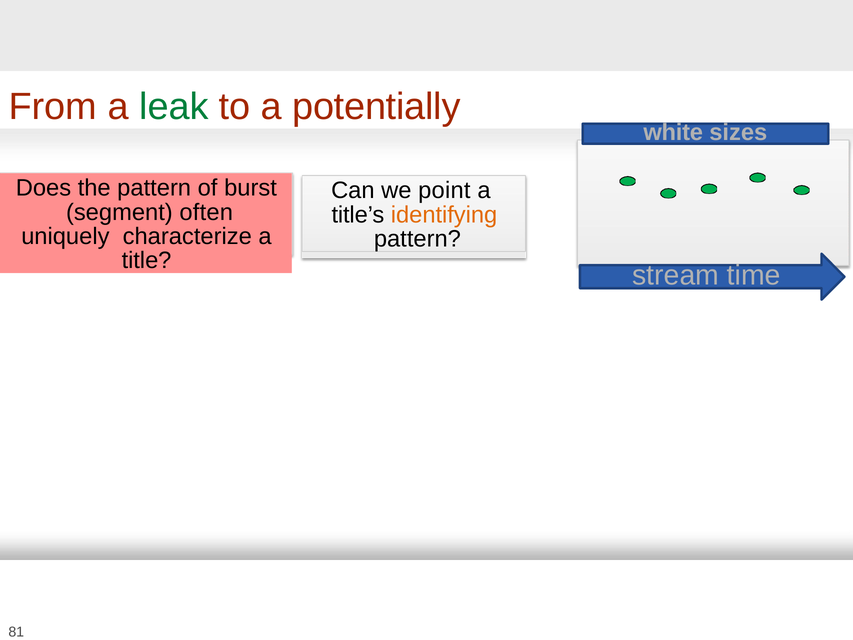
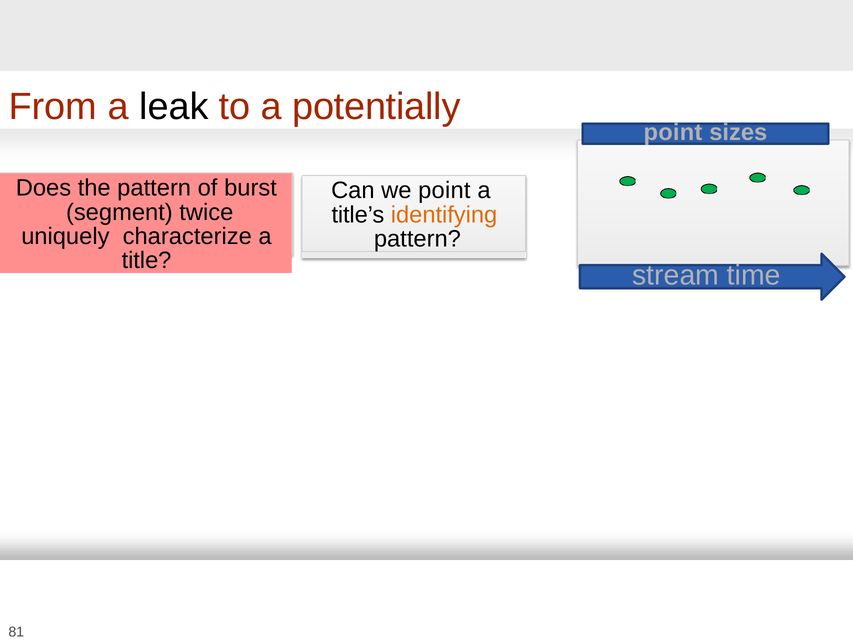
leak colour: green -> black
white at (673, 132): white -> point
often: often -> twice
